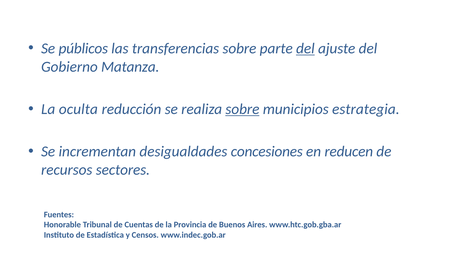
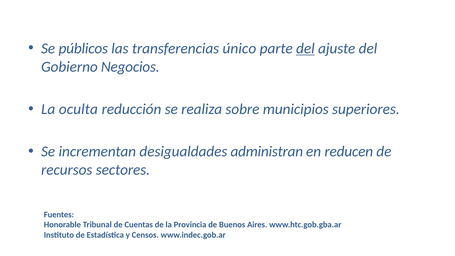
transferencias sobre: sobre -> único
Matanza: Matanza -> Negocios
sobre at (242, 109) underline: present -> none
estrategia: estrategia -> superiores
concesiones: concesiones -> administran
